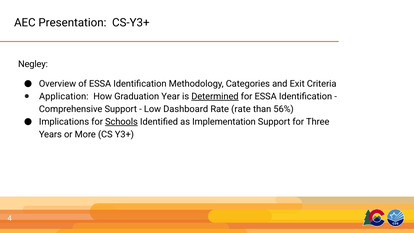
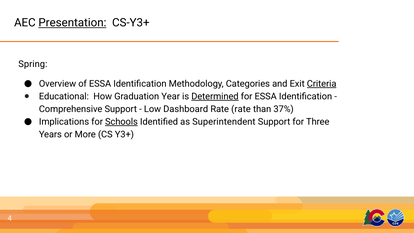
Presentation underline: none -> present
Negley: Negley -> Spring
Criteria underline: none -> present
Application: Application -> Educational
56%: 56% -> 37%
Implementation: Implementation -> Superintendent
